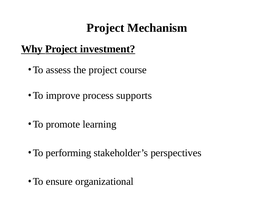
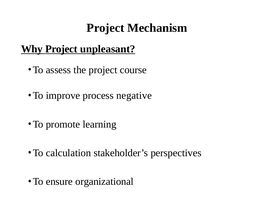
investment: investment -> unpleasant
supports: supports -> negative
performing: performing -> calculation
